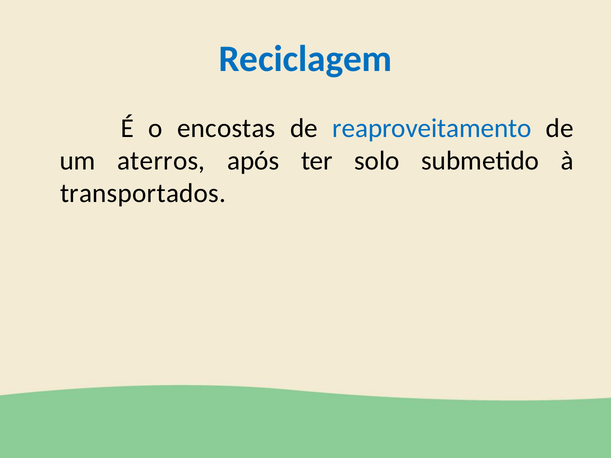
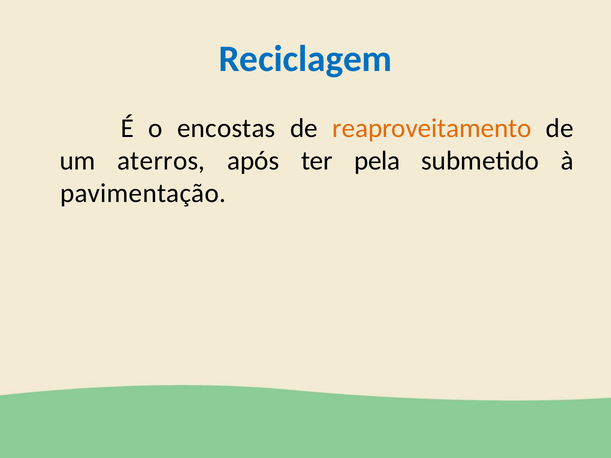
reaproveitamento colour: blue -> orange
solo: solo -> pela
transportados: transportados -> pavimentação
